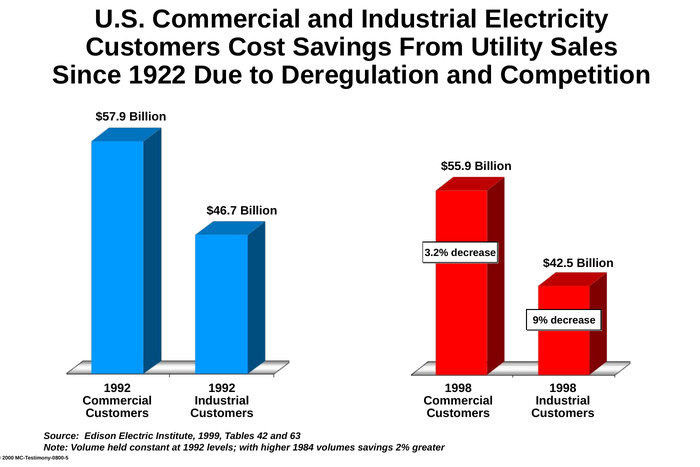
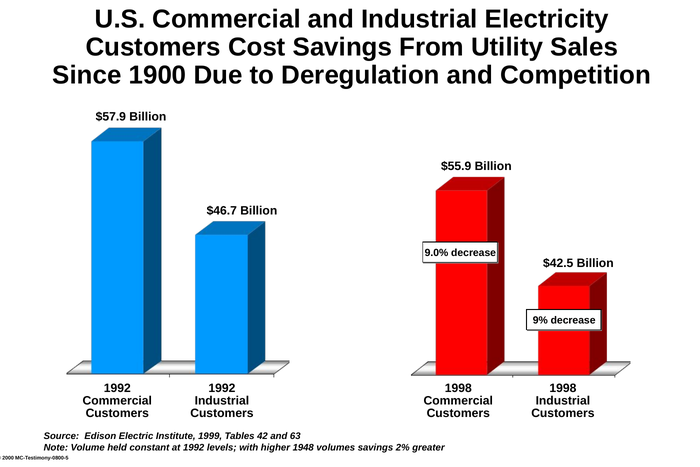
1922: 1922 -> 1900
3.2%: 3.2% -> 9.0%
1984: 1984 -> 1948
